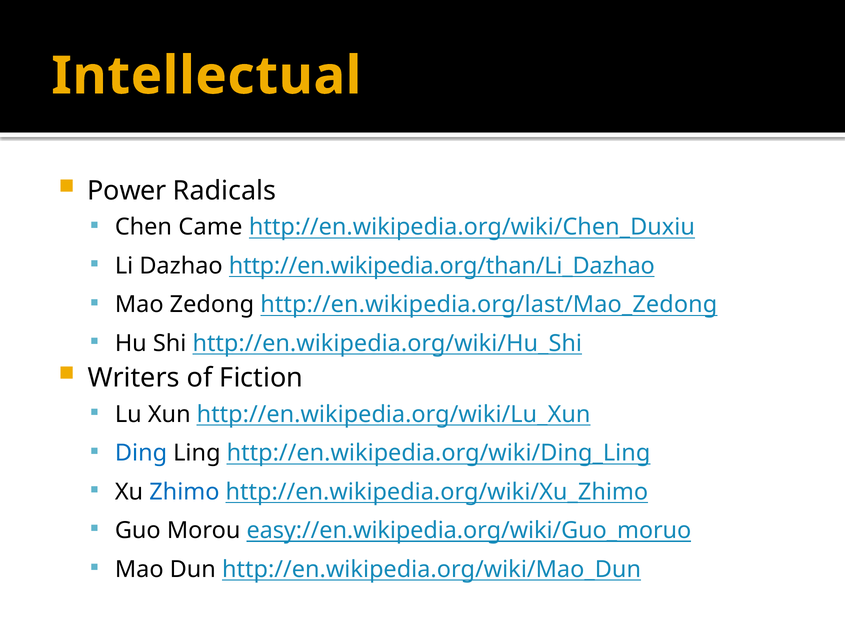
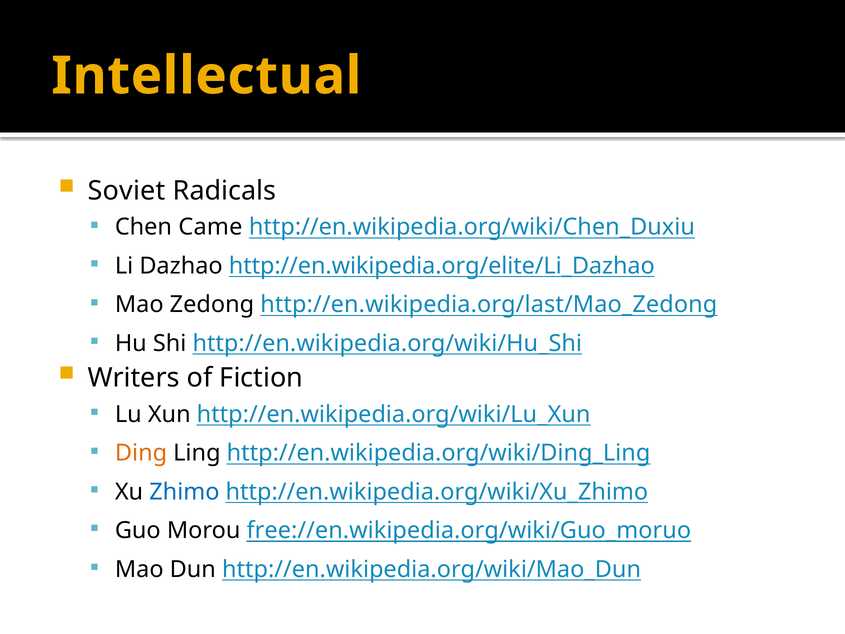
Power: Power -> Soviet
http://en.wikipedia.org/than/Li_Dazhao: http://en.wikipedia.org/than/Li_Dazhao -> http://en.wikipedia.org/elite/Li_Dazhao
Ding colour: blue -> orange
easy://en.wikipedia.org/wiki/Guo_moruo: easy://en.wikipedia.org/wiki/Guo_moruo -> free://en.wikipedia.org/wiki/Guo_moruo
